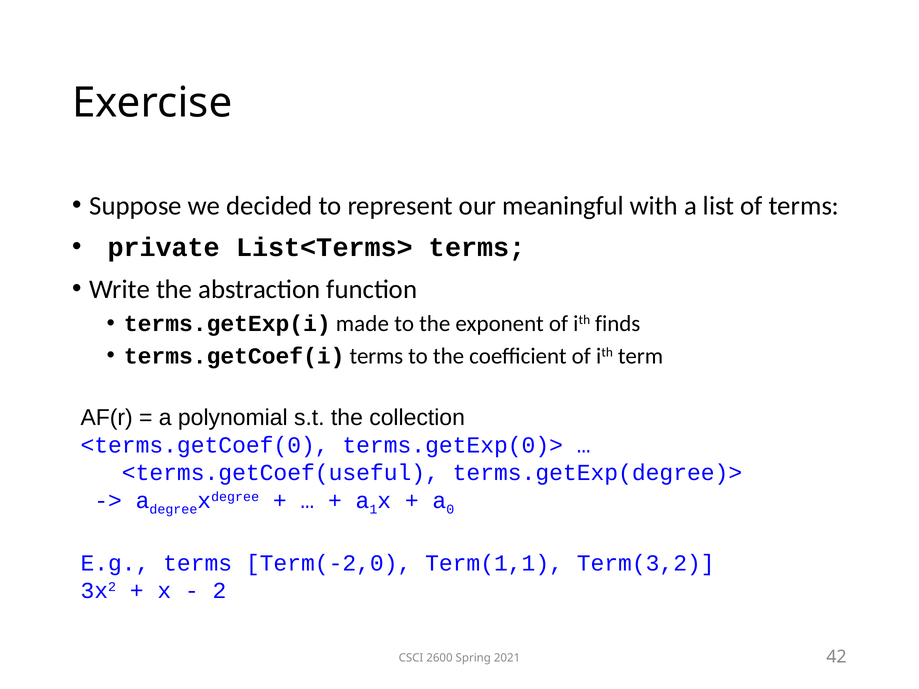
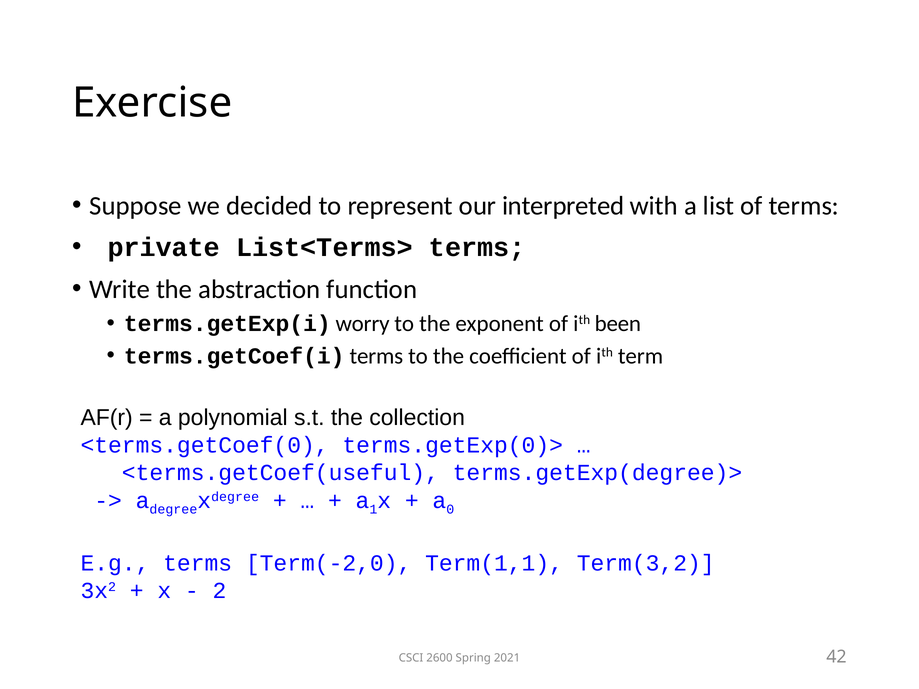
meaningful: meaningful -> interpreted
made: made -> worry
finds: finds -> been
